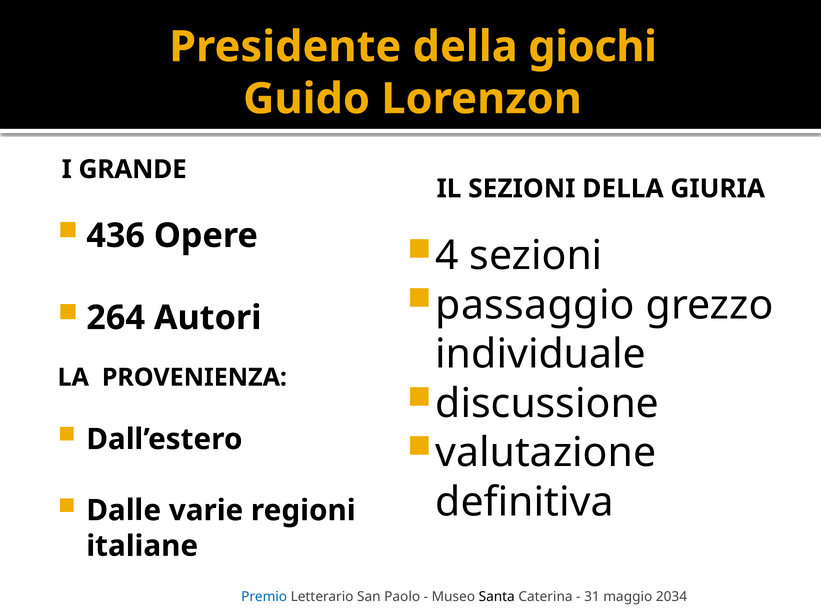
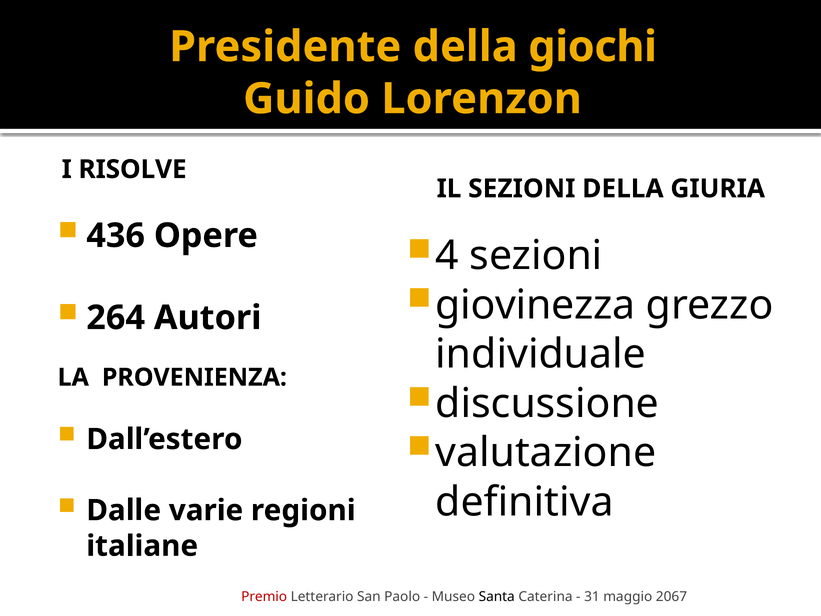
GRANDE: GRANDE -> RISOLVE
passaggio: passaggio -> giovinezza
Premio colour: blue -> red
2034: 2034 -> 2067
